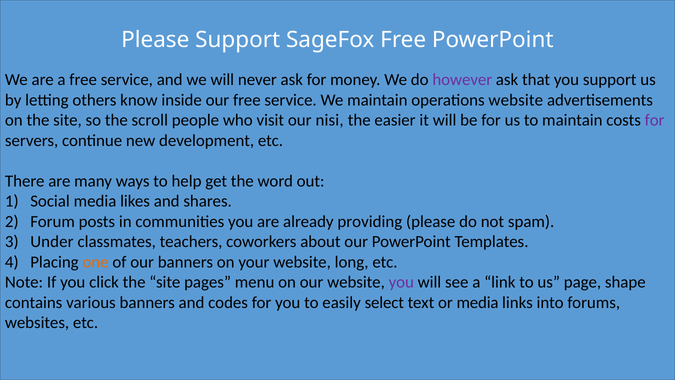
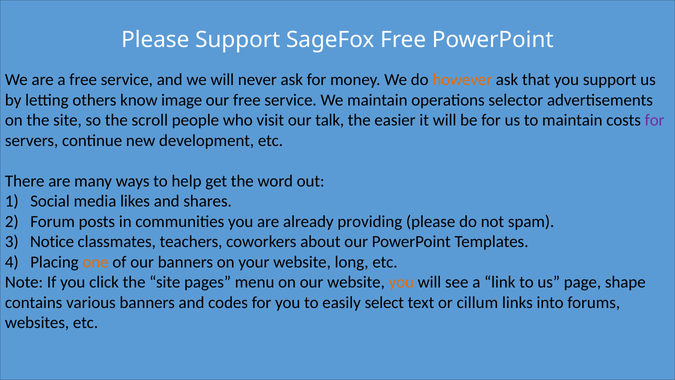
however colour: purple -> orange
inside: inside -> image
operations website: website -> selector
nisi: nisi -> talk
Under: Under -> Notice
you at (401, 282) colour: purple -> orange
or media: media -> cillum
